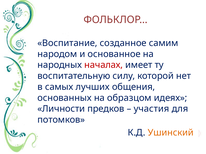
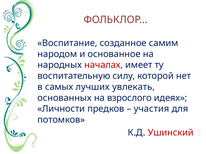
общения: общения -> увлекать
образцом: образцом -> взрослого
Ушинский colour: orange -> red
